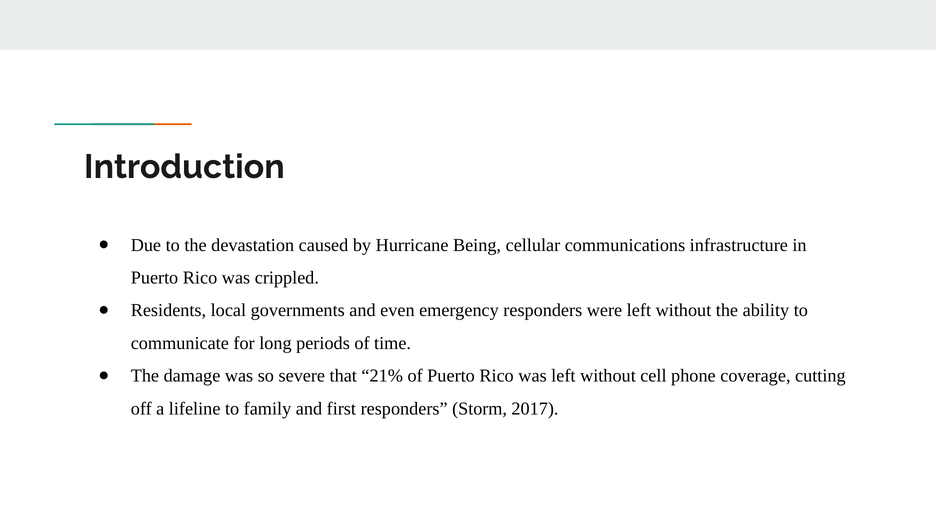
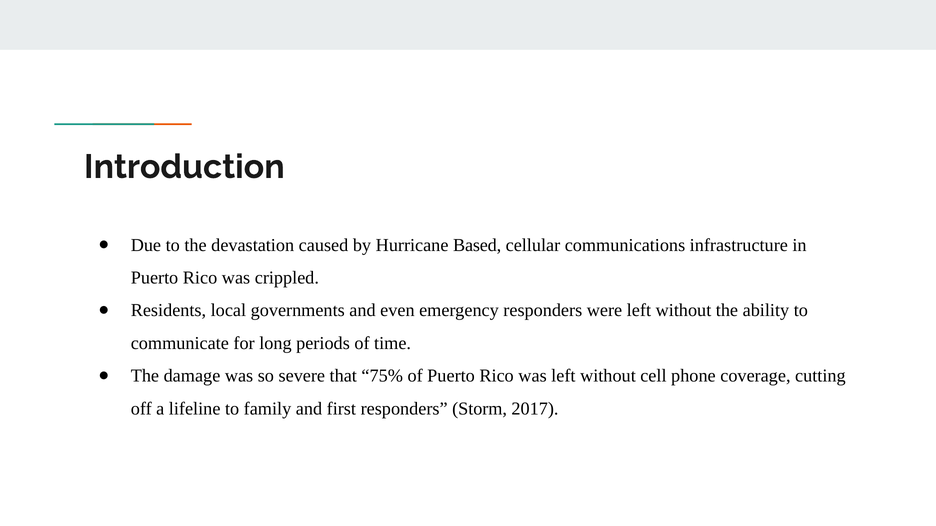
Being: Being -> Based
21%: 21% -> 75%
